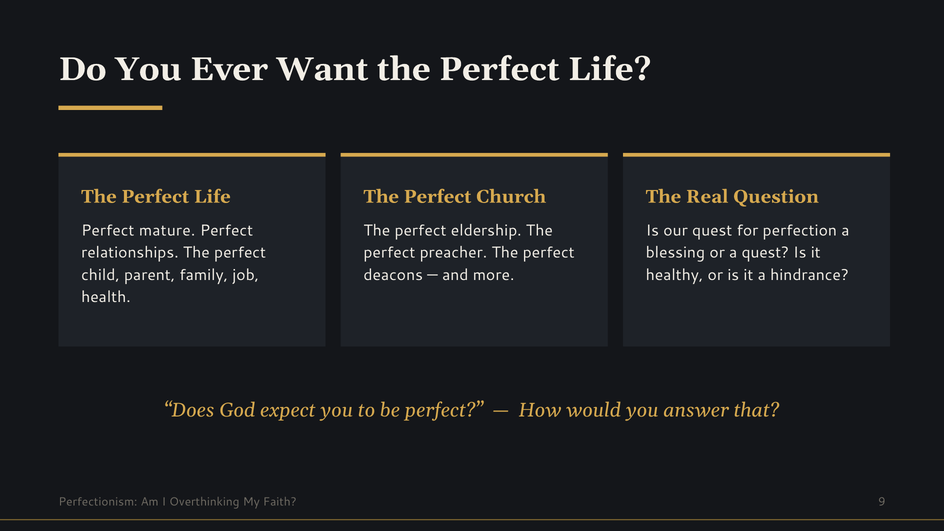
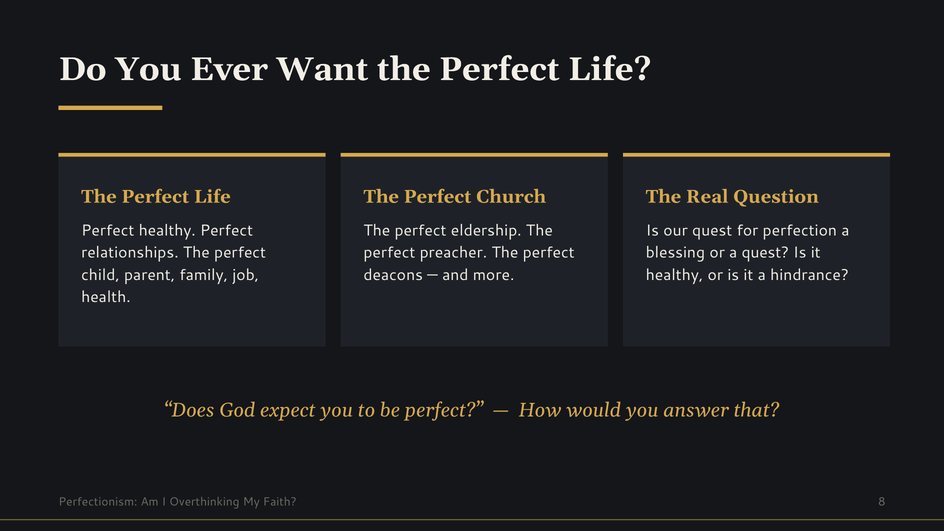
Perfect mature: mature -> healthy
9: 9 -> 8
